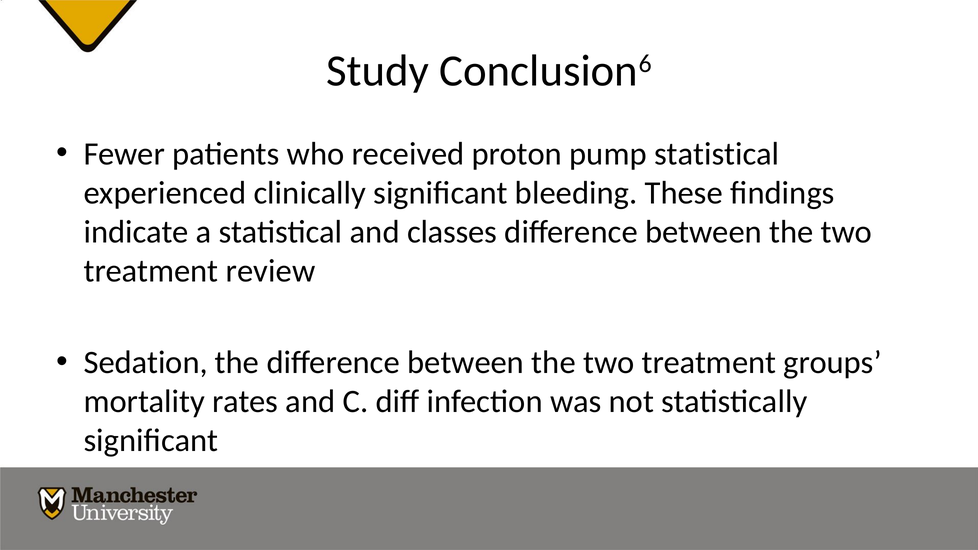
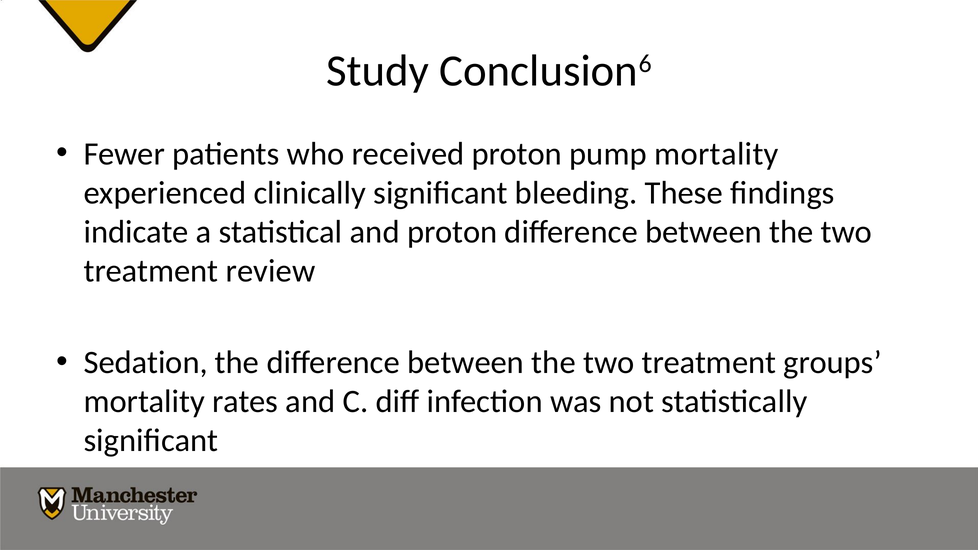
pump statistical: statistical -> mortality
and classes: classes -> proton
